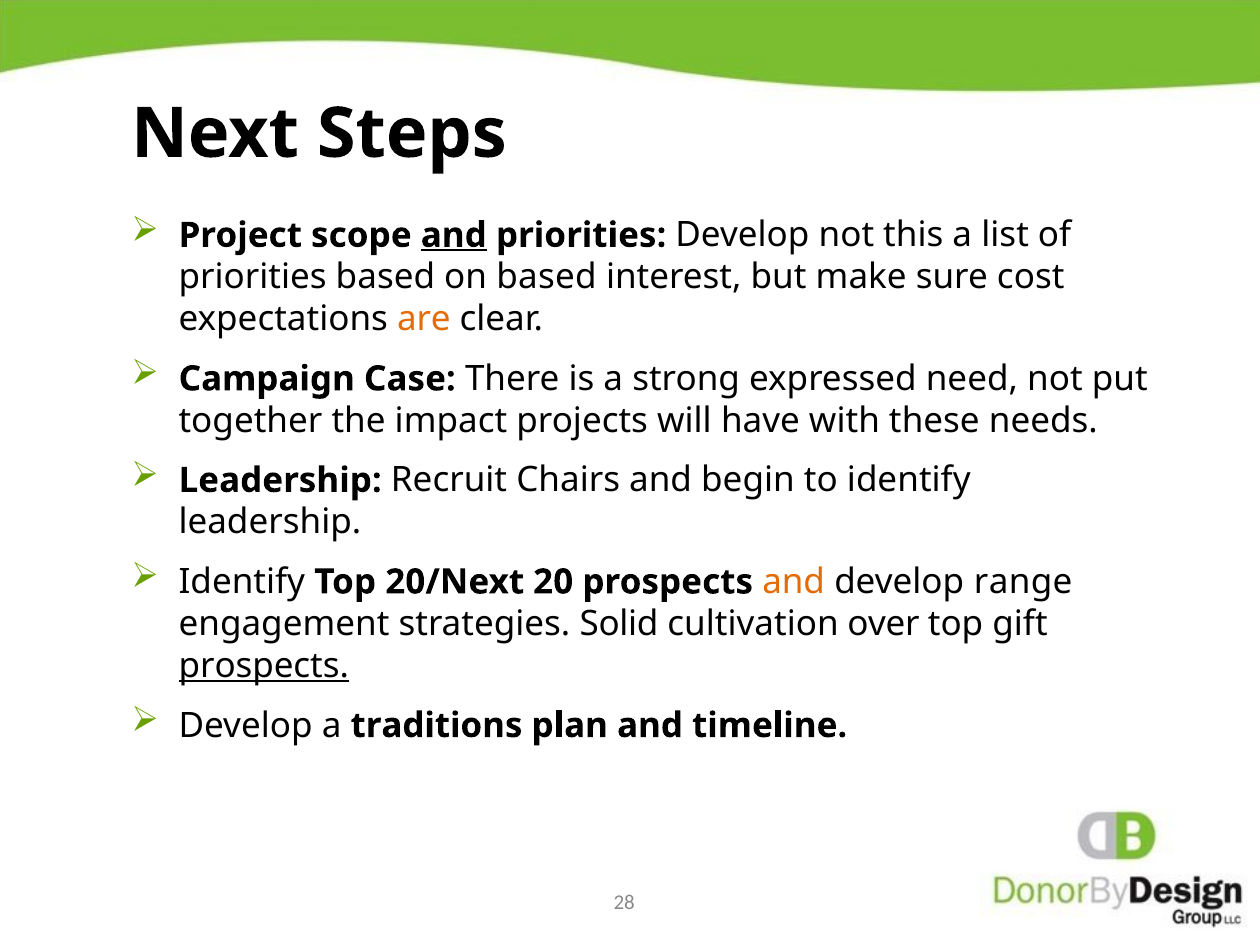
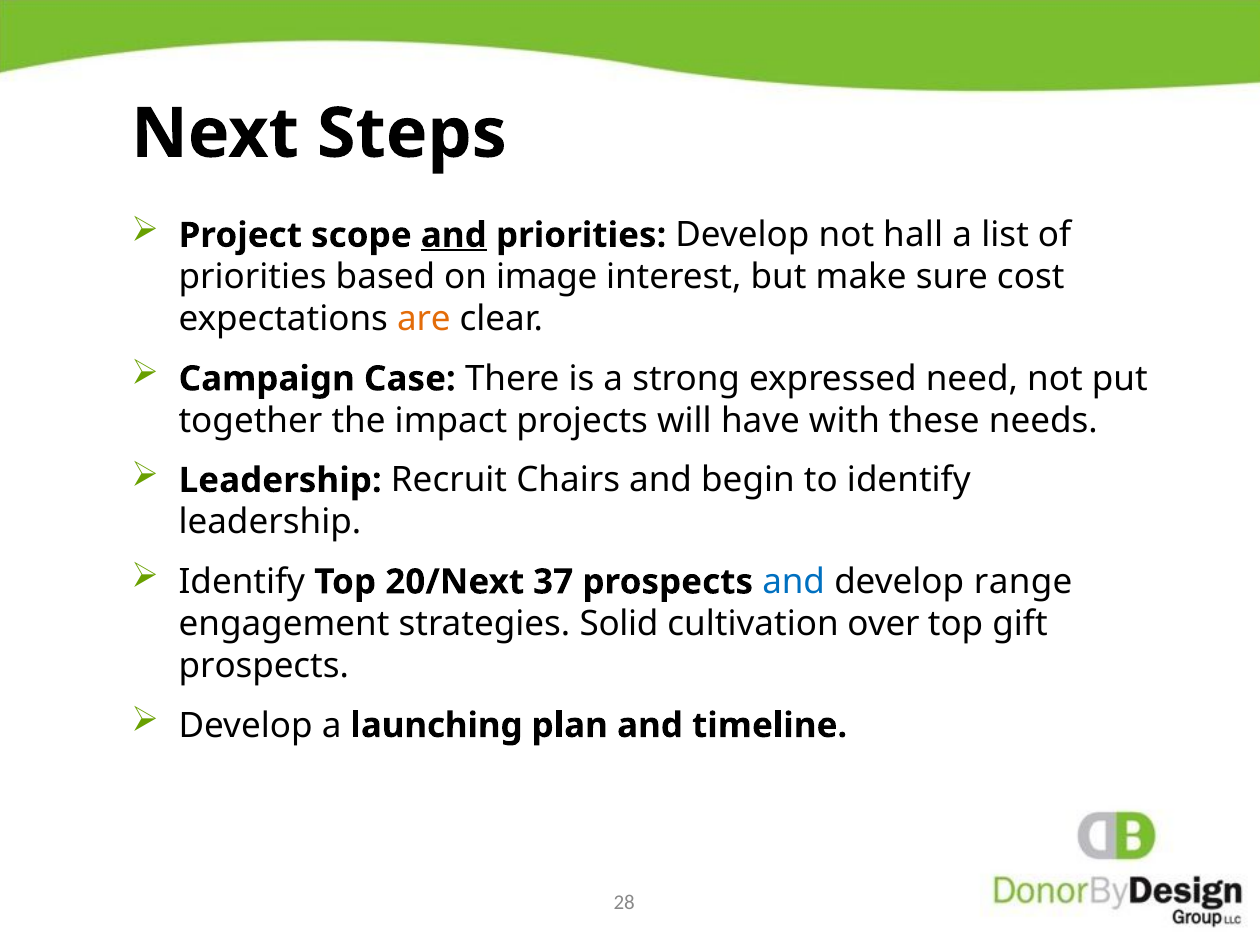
this: this -> hall
on based: based -> image
20: 20 -> 37
and at (794, 582) colour: orange -> blue
prospects at (264, 666) underline: present -> none
traditions: traditions -> launching
